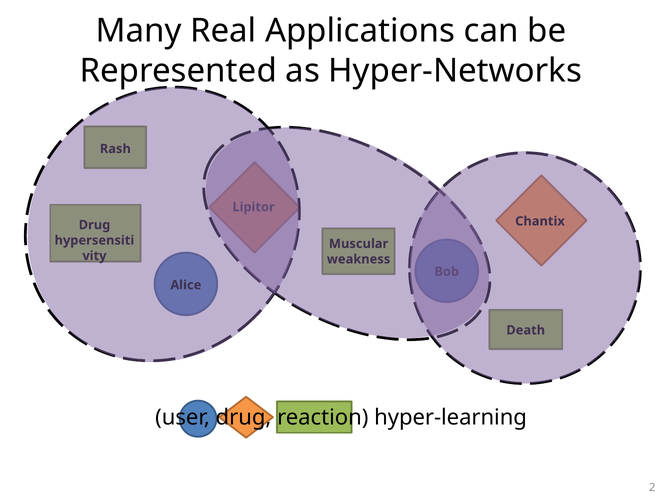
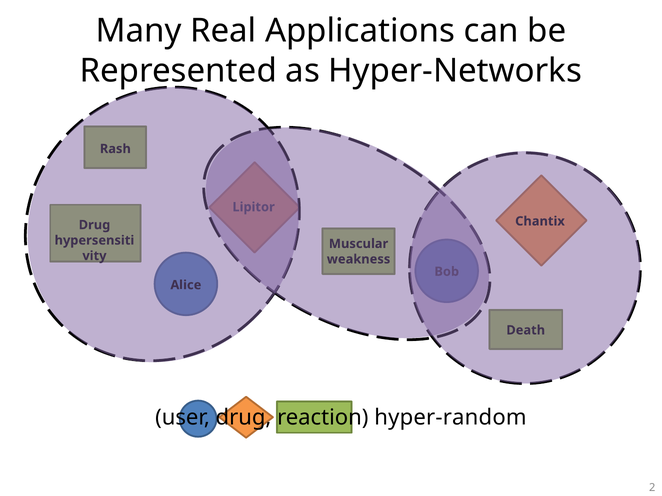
hyper-learning: hyper-learning -> hyper-random
